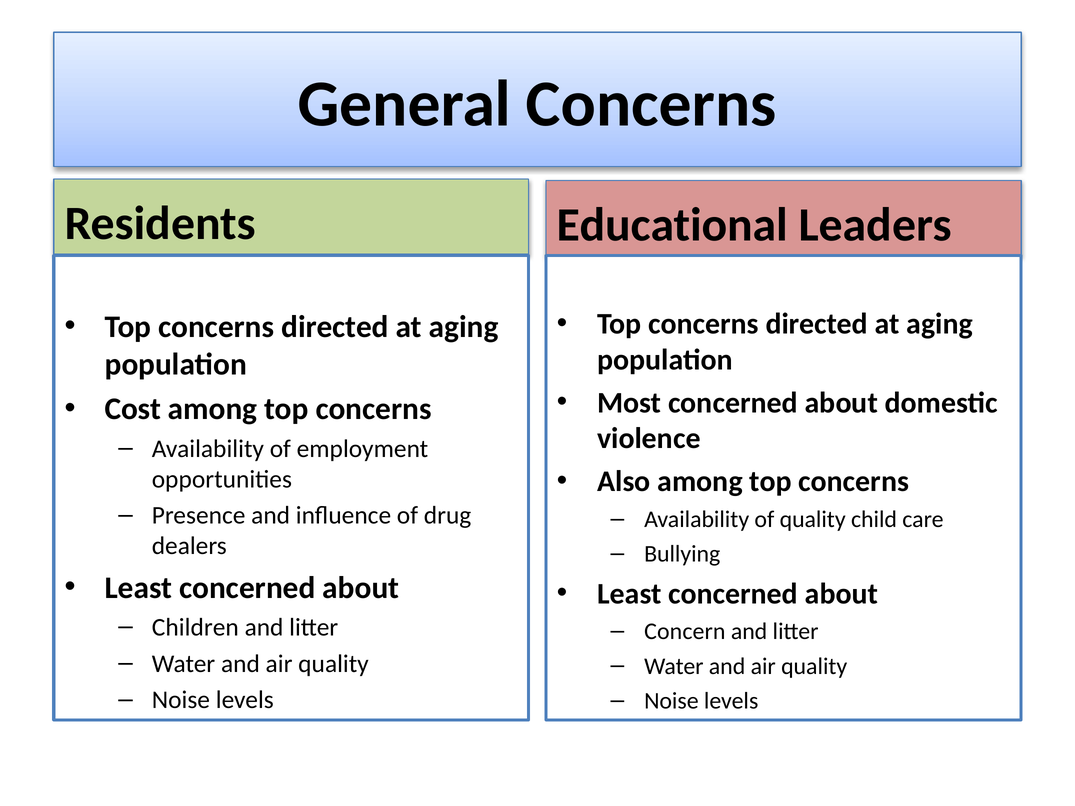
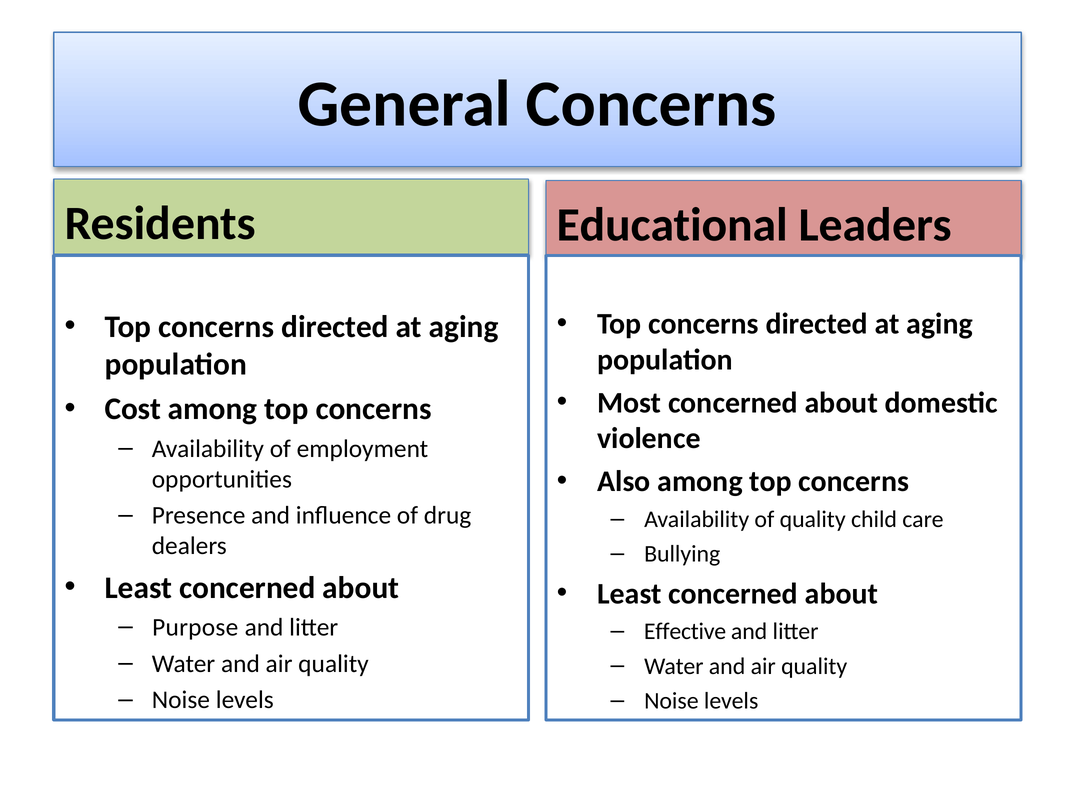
Children: Children -> Purpose
Concern: Concern -> Effective
